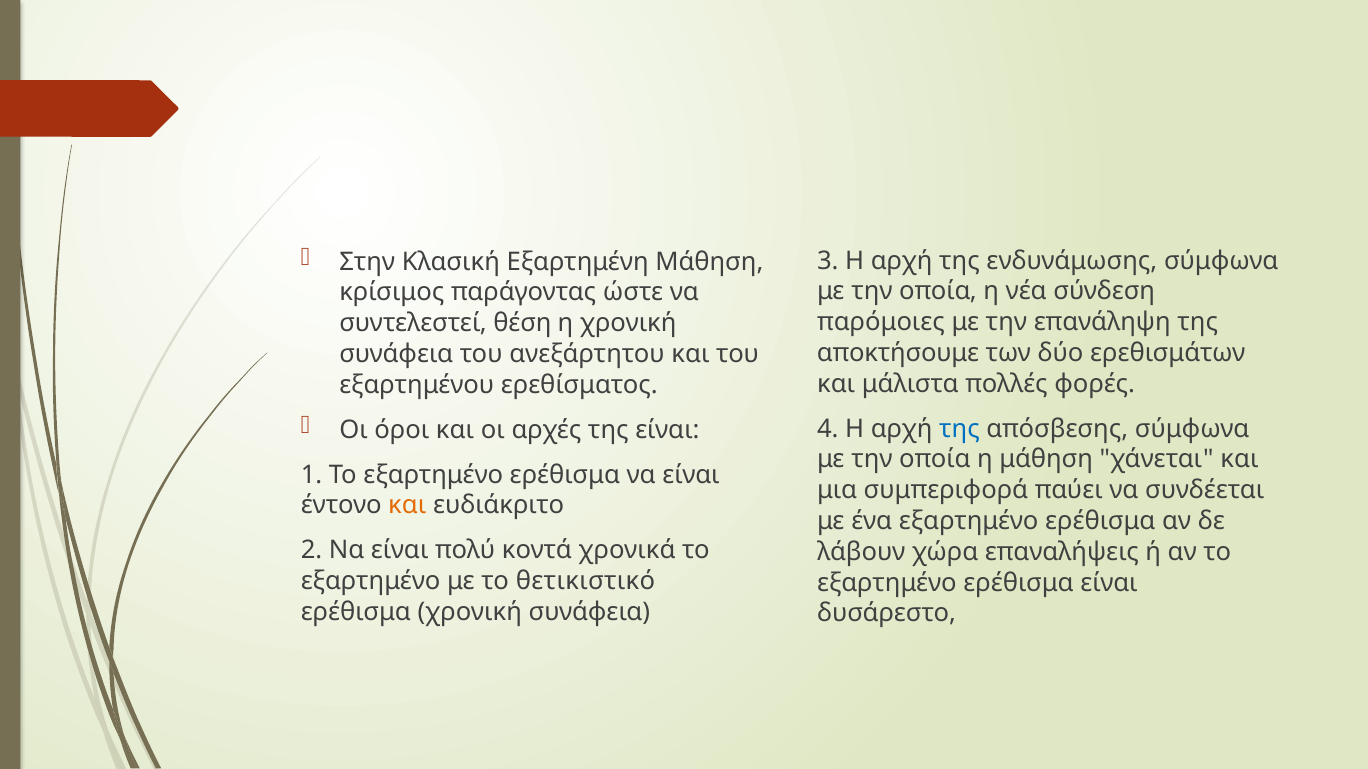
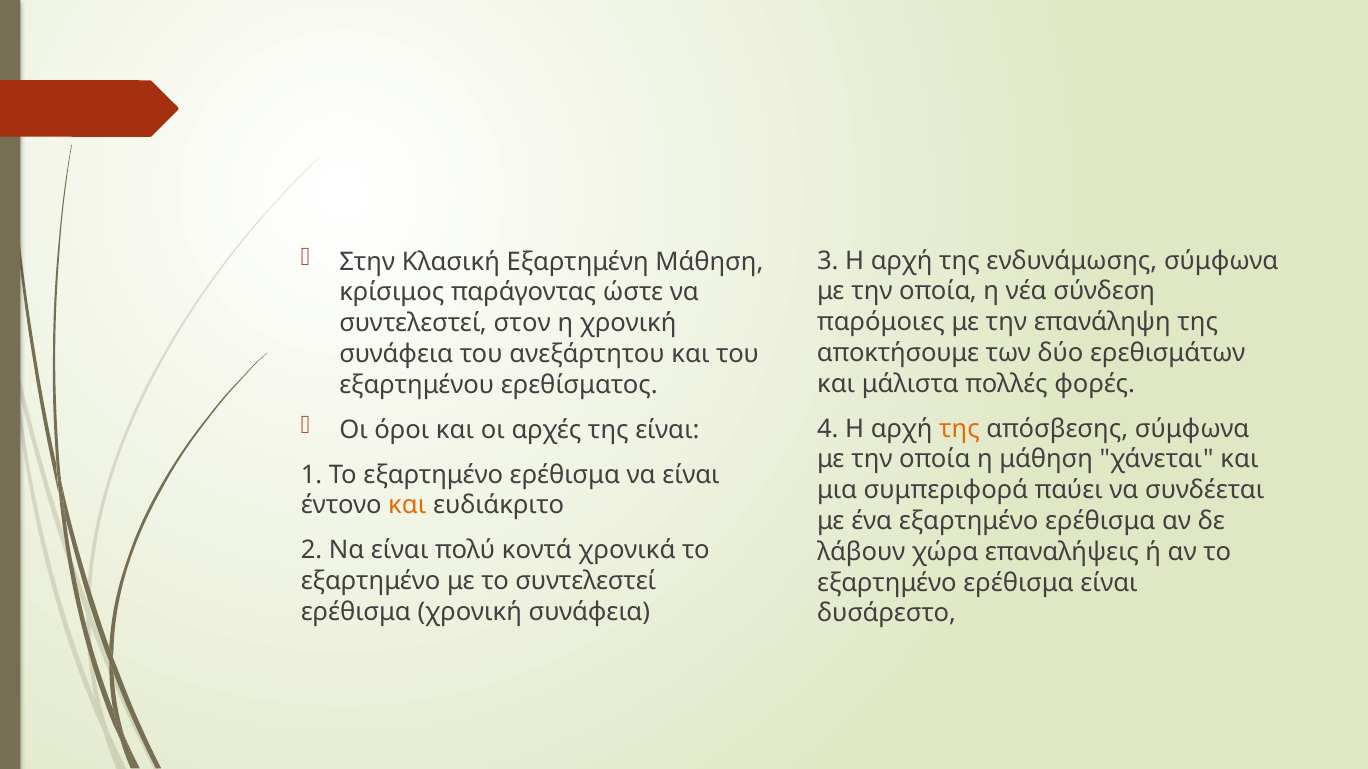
θέση: θέση -> στον
της at (959, 429) colour: blue -> orange
το θετικιστικό: θετικιστικό -> συντελεστεί
